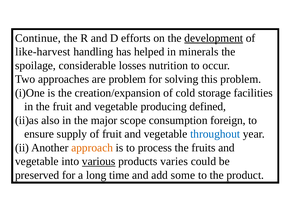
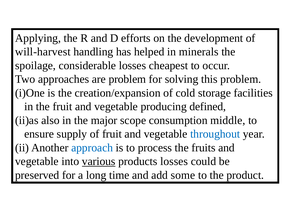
Continue: Continue -> Applying
development underline: present -> none
like-harvest: like-harvest -> will-harvest
nutrition: nutrition -> cheapest
foreign: foreign -> middle
approach colour: orange -> blue
products varies: varies -> losses
